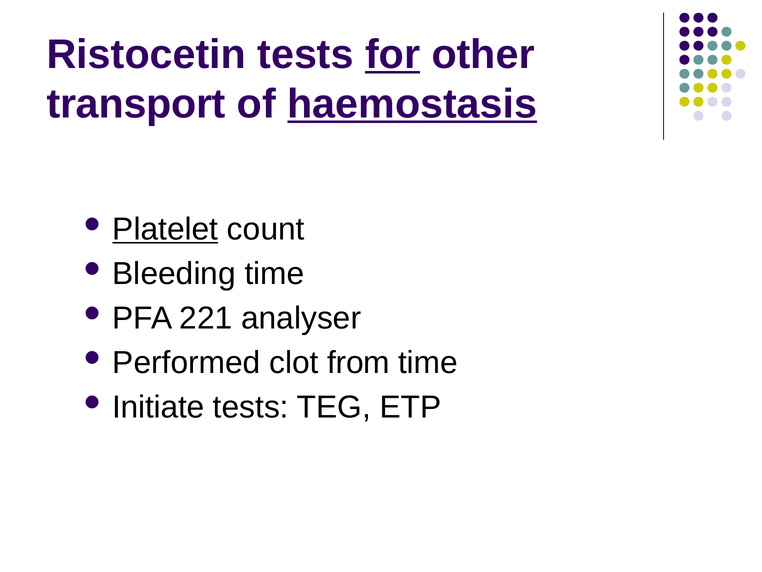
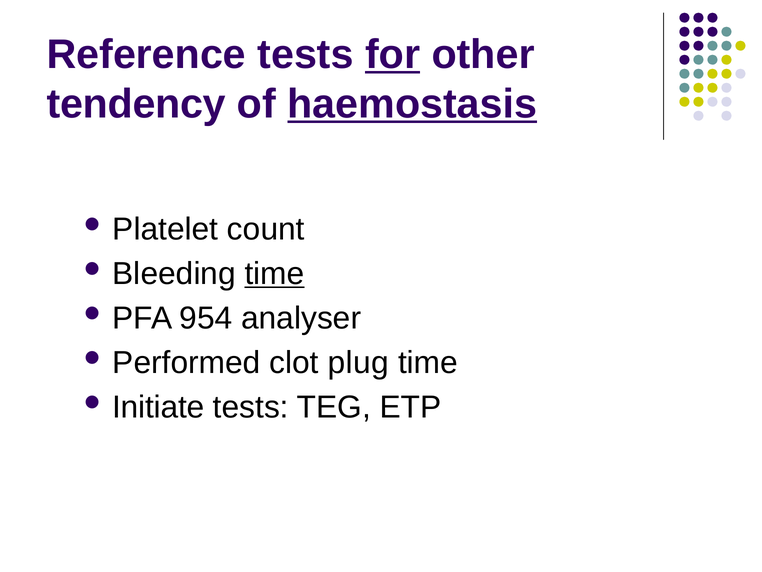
Ristocetin: Ristocetin -> Reference
transport: transport -> tendency
Platelet underline: present -> none
time at (275, 273) underline: none -> present
221: 221 -> 954
from: from -> plug
